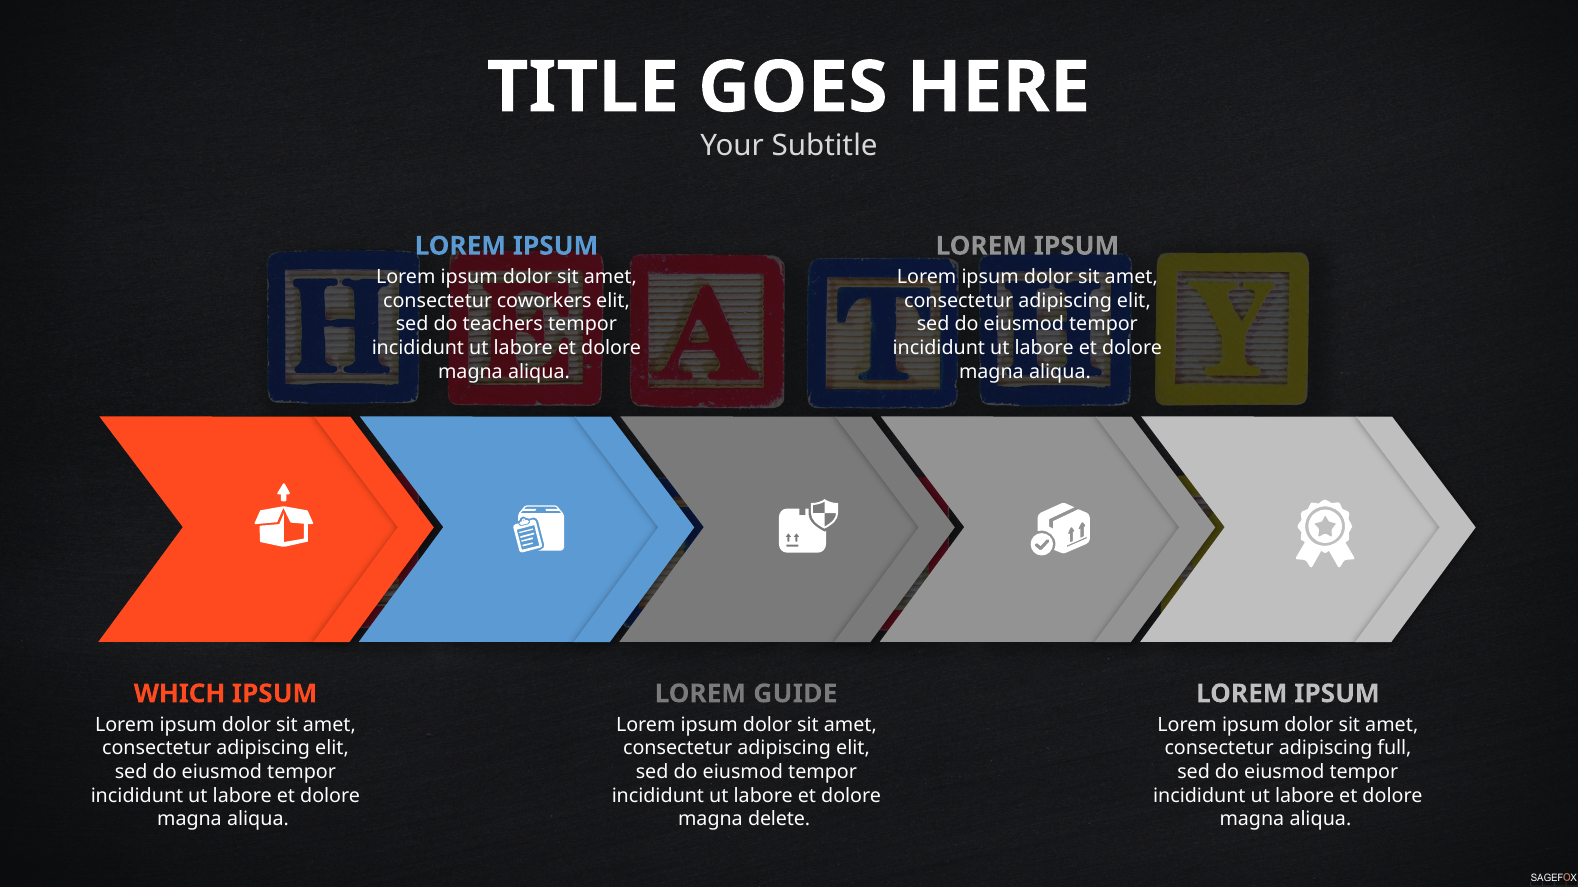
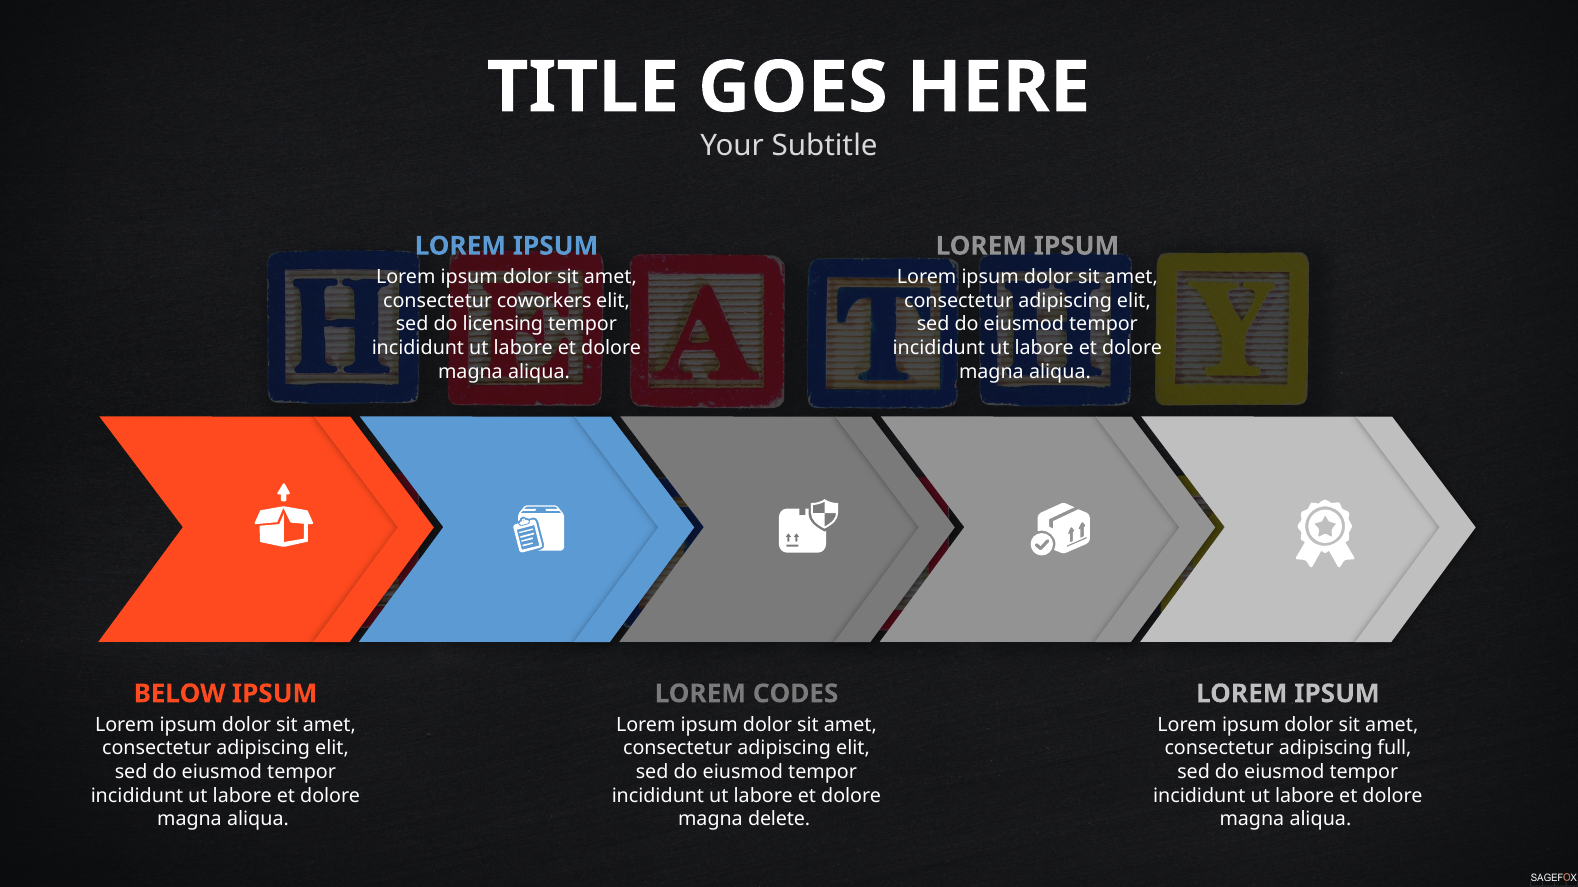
teachers: teachers -> licensing
WHICH: WHICH -> BELOW
GUIDE: GUIDE -> CODES
